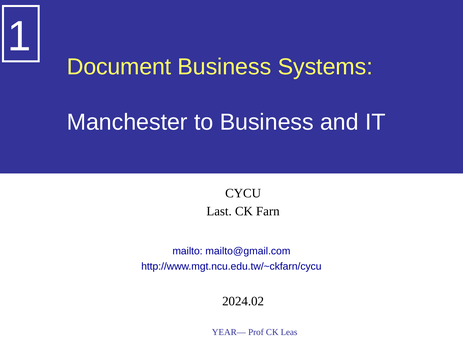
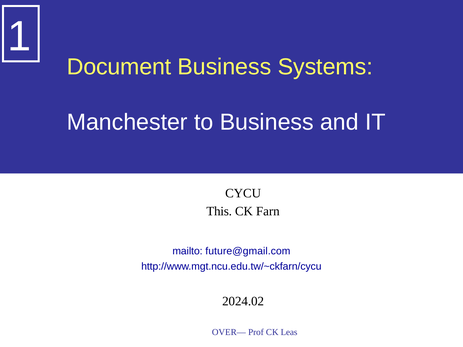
Last: Last -> This
mailto@gmail.com: mailto@gmail.com -> future@gmail.com
YEAR—: YEAR— -> OVER—
